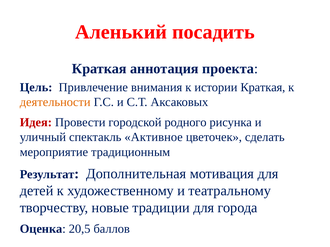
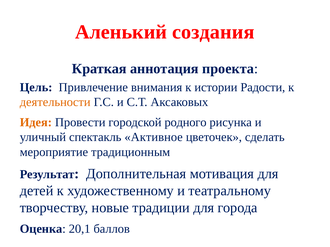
посадить: посадить -> создания
истории Краткая: Краткая -> Радости
Идея colour: red -> orange
20,5: 20,5 -> 20,1
